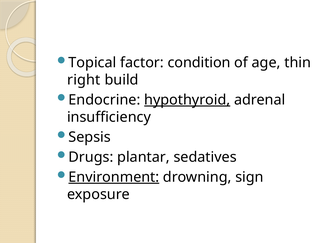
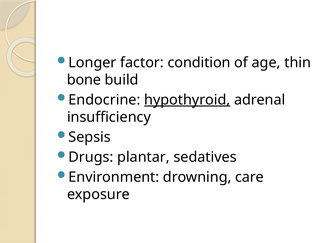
Topical: Topical -> Longer
right: right -> bone
Environment underline: present -> none
sign: sign -> care
